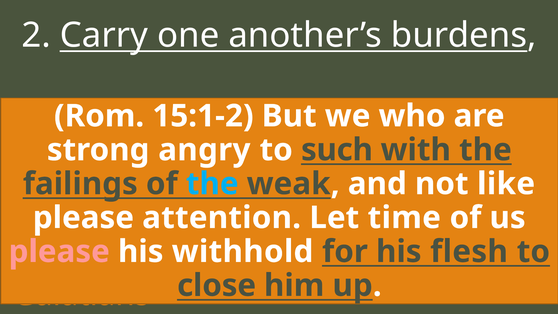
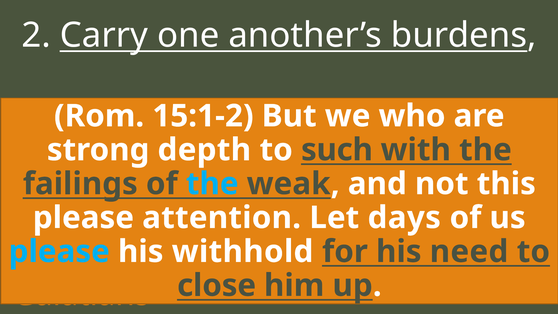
angry: angry -> depth
not like: like -> this
time: time -> days
please at (59, 252) colour: pink -> light blue
flesh: flesh -> need
